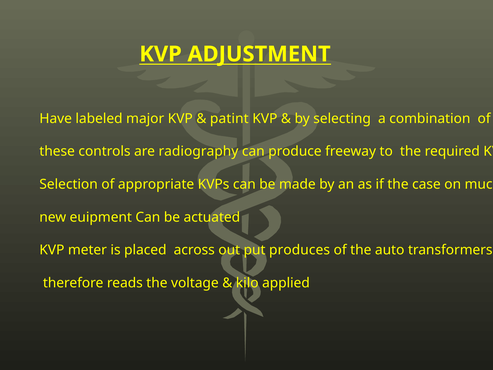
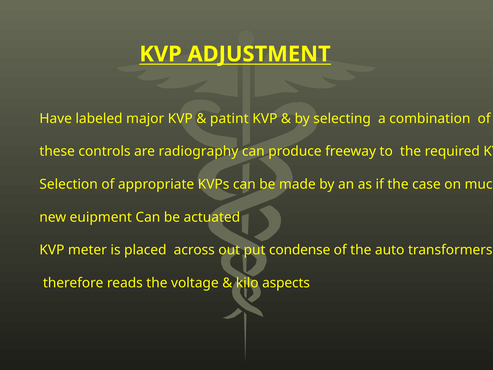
produces: produces -> condense
applied: applied -> aspects
